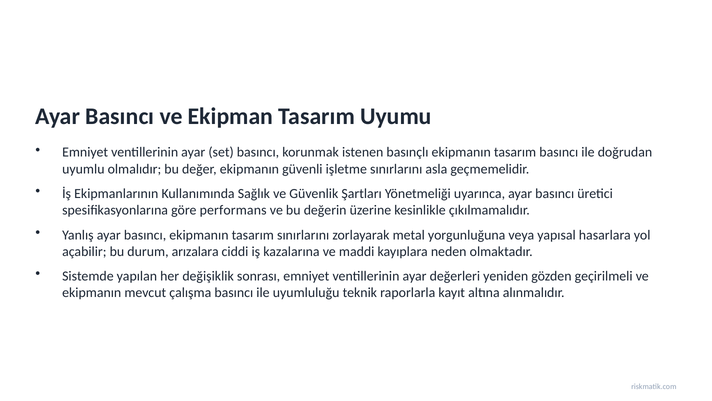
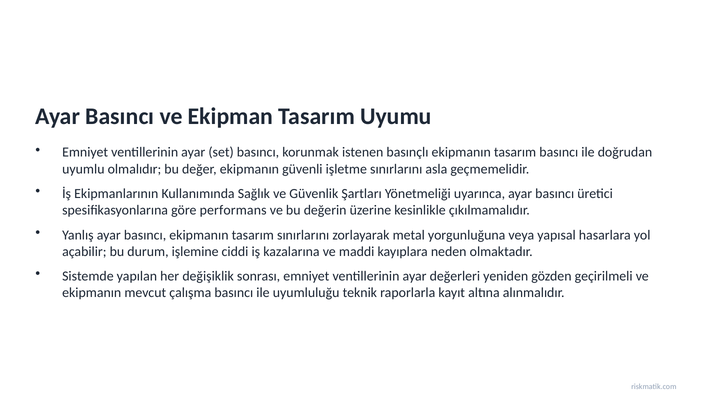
arızalara: arızalara -> işlemine
